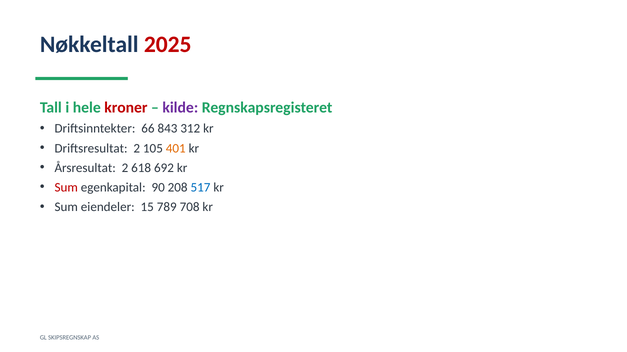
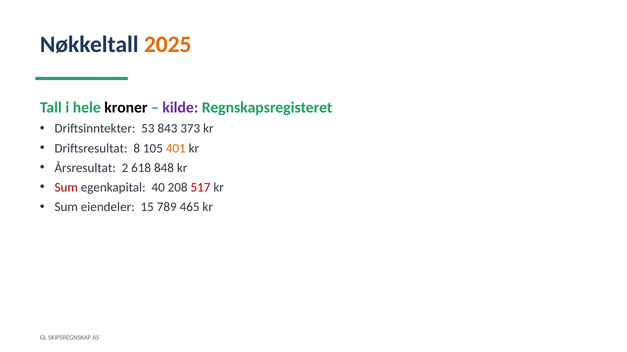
2025 colour: red -> orange
kroner colour: red -> black
66: 66 -> 53
312: 312 -> 373
Driftsresultat 2: 2 -> 8
692: 692 -> 848
90: 90 -> 40
517 colour: blue -> red
708: 708 -> 465
